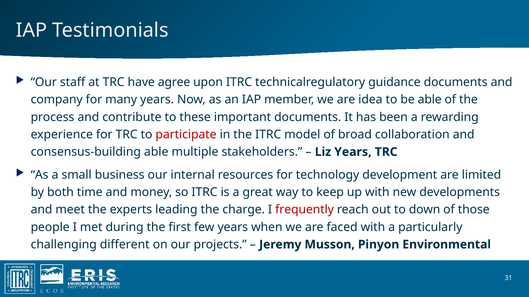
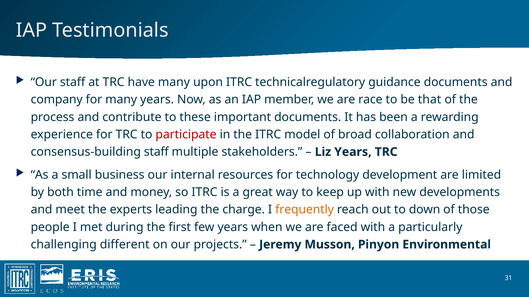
have agree: agree -> many
idea: idea -> race
be able: able -> that
consensus-building able: able -> staff
frequently colour: red -> orange
